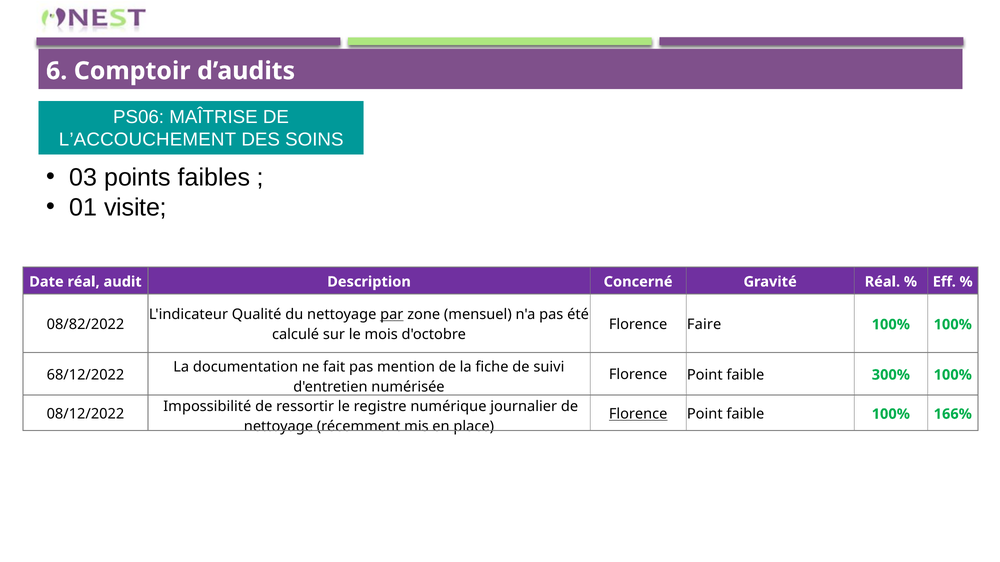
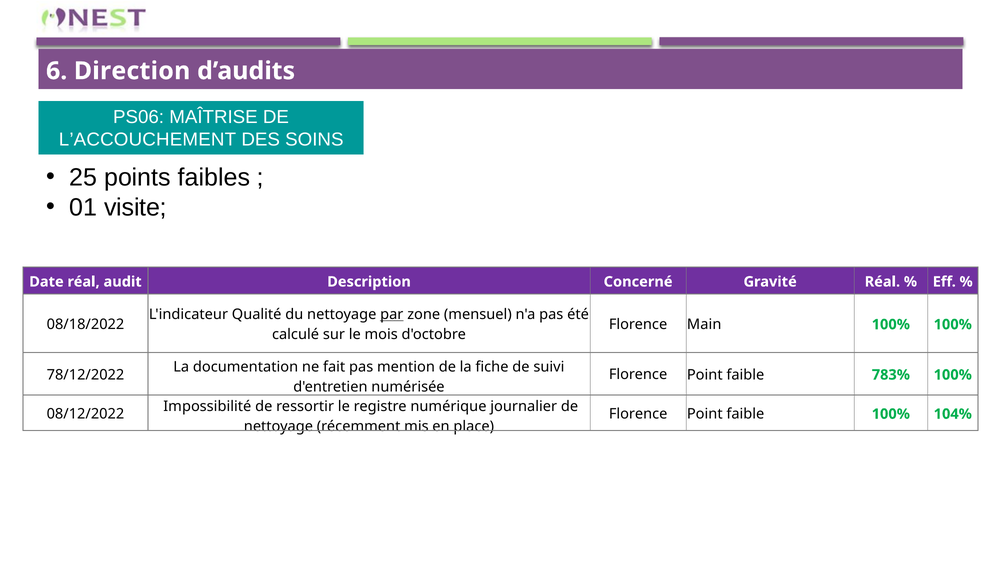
Comptoir: Comptoir -> Direction
03: 03 -> 25
08/82/2022: 08/82/2022 -> 08/18/2022
Faire: Faire -> Main
300%: 300% -> 783%
68/12/2022: 68/12/2022 -> 78/12/2022
Florence at (638, 414) underline: present -> none
166%: 166% -> 104%
